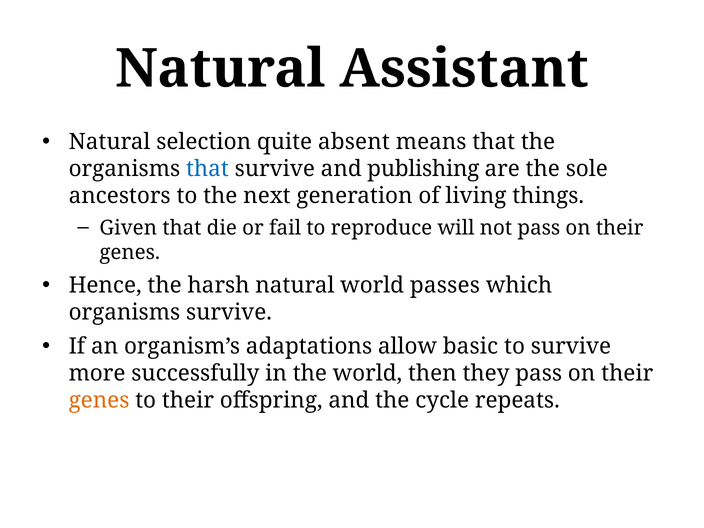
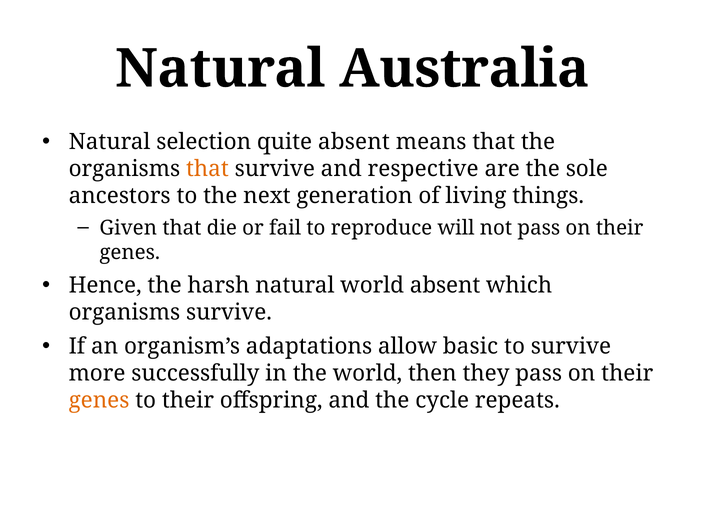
Assistant: Assistant -> Australia
that at (207, 169) colour: blue -> orange
publishing: publishing -> respective
world passes: passes -> absent
